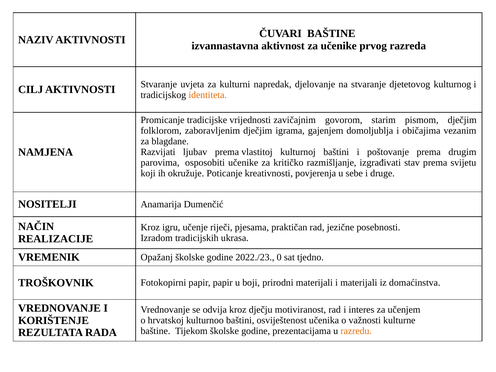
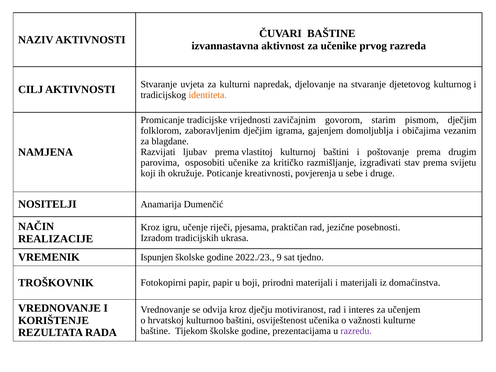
Opažanj: Opažanj -> Ispunjen
0: 0 -> 9
razredu colour: orange -> purple
